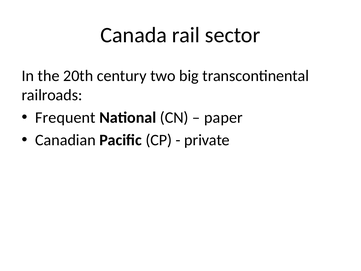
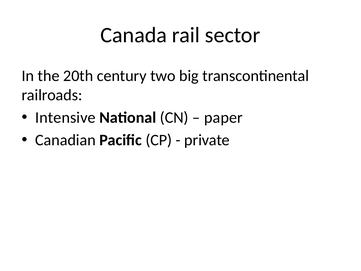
Frequent: Frequent -> Intensive
